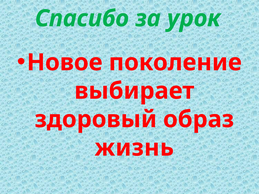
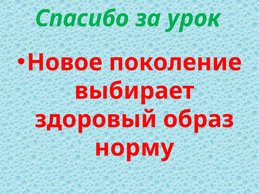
жизнь: жизнь -> норму
